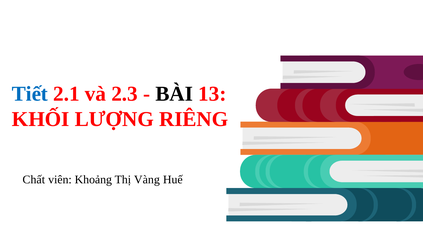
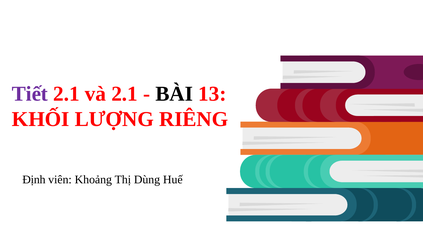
Tiết colour: blue -> purple
và 2.3: 2.3 -> 2.1
Chất: Chất -> Định
Vàng: Vàng -> Dùng
